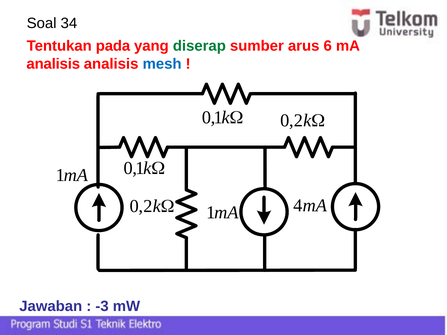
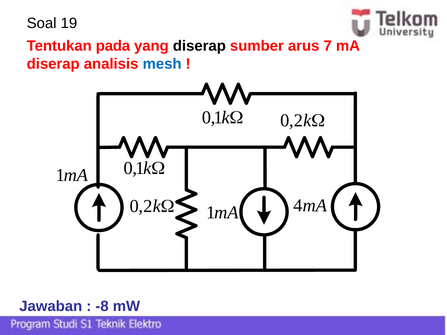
34: 34 -> 19
diserap at (199, 46) colour: green -> black
6: 6 -> 7
analisis at (53, 64): analisis -> diserap
-3: -3 -> -8
